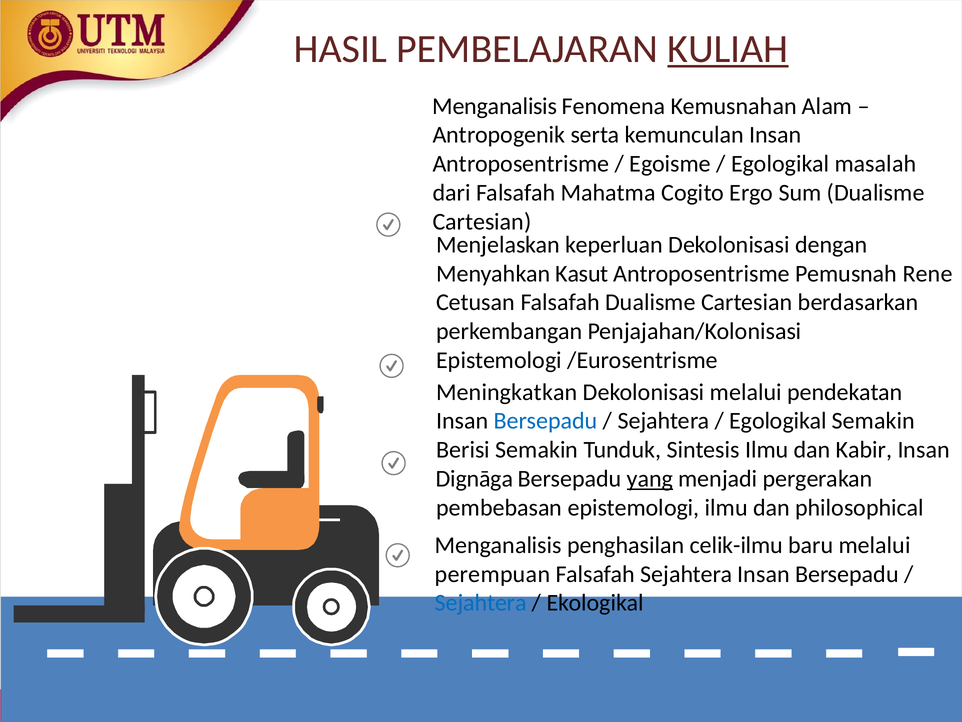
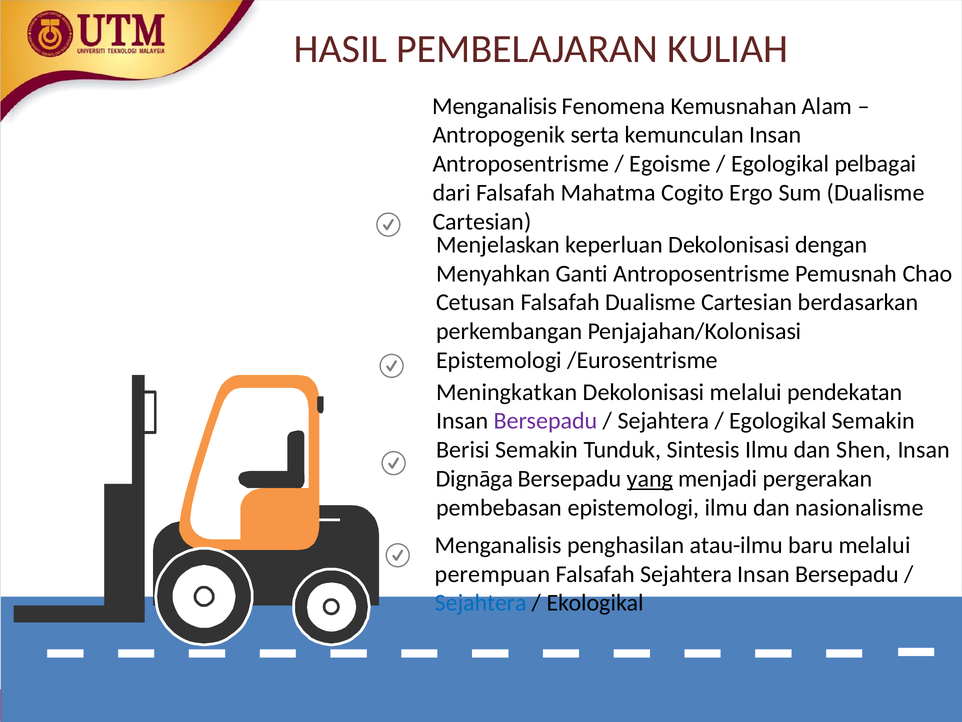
KULIAH underline: present -> none
masalah: masalah -> pelbagai
Kasut: Kasut -> Ganti
Rene: Rene -> Chao
Bersepadu at (546, 421) colour: blue -> purple
Kabir: Kabir -> Shen
philosophical: philosophical -> nasionalisme
celik-ilmu: celik-ilmu -> atau-ilmu
